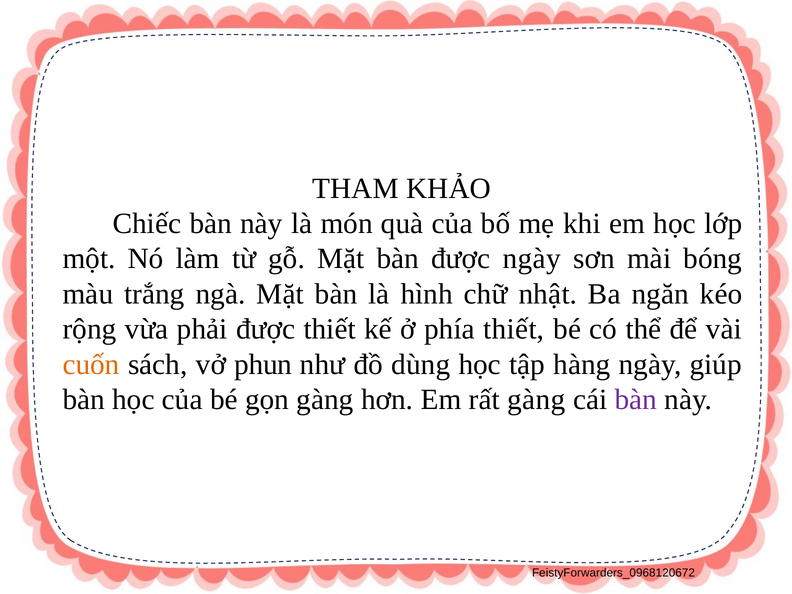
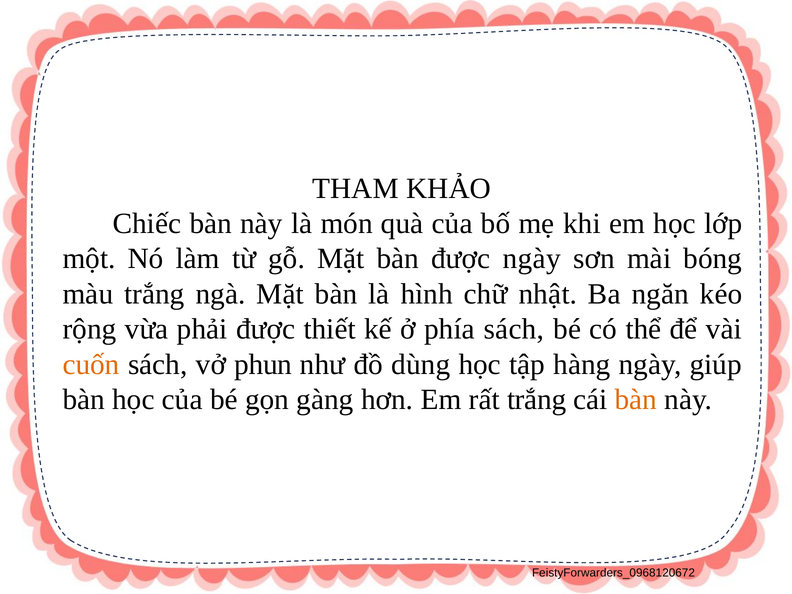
phía thiết: thiết -> sách
rất gàng: gàng -> trắng
bàn at (636, 400) colour: purple -> orange
